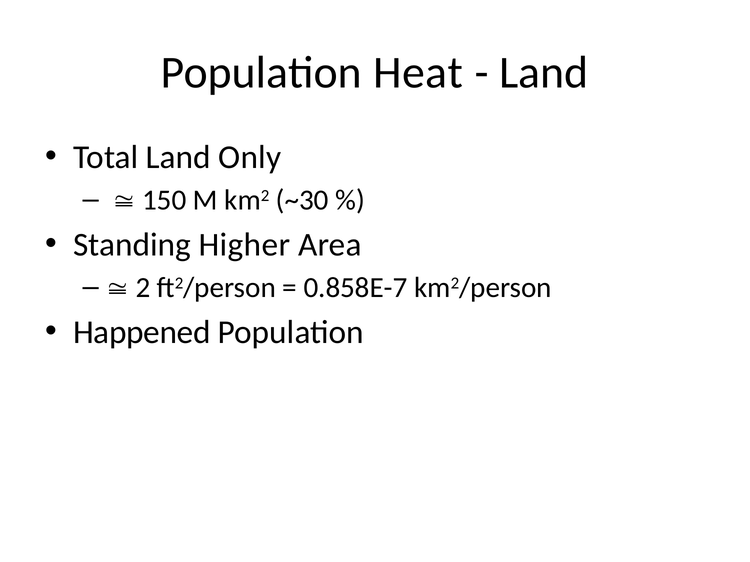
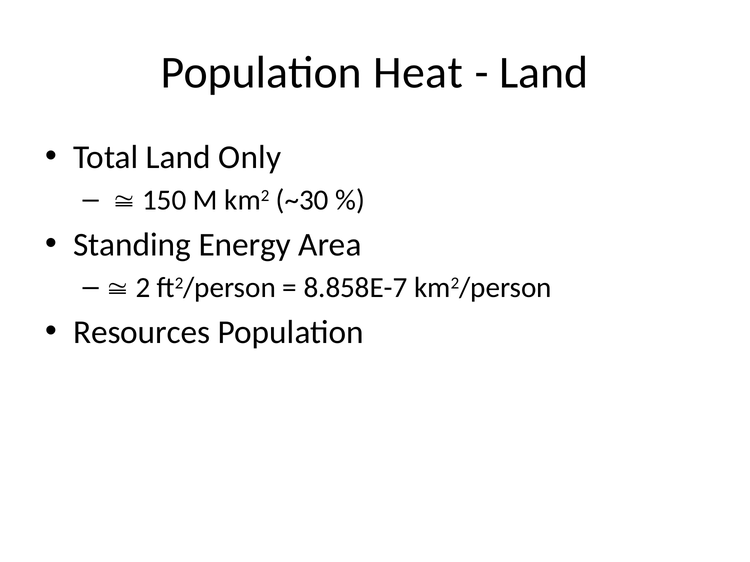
Higher: Higher -> Energy
0.858E-7: 0.858E-7 -> 8.858E-7
Happened: Happened -> Resources
